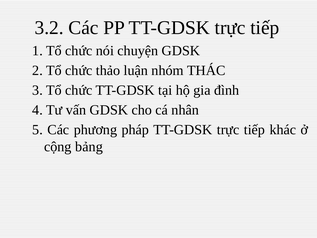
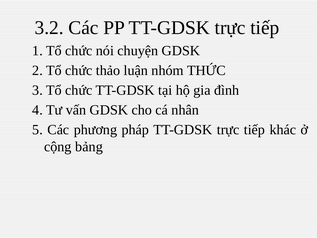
THÁC: THÁC -> THỨC
